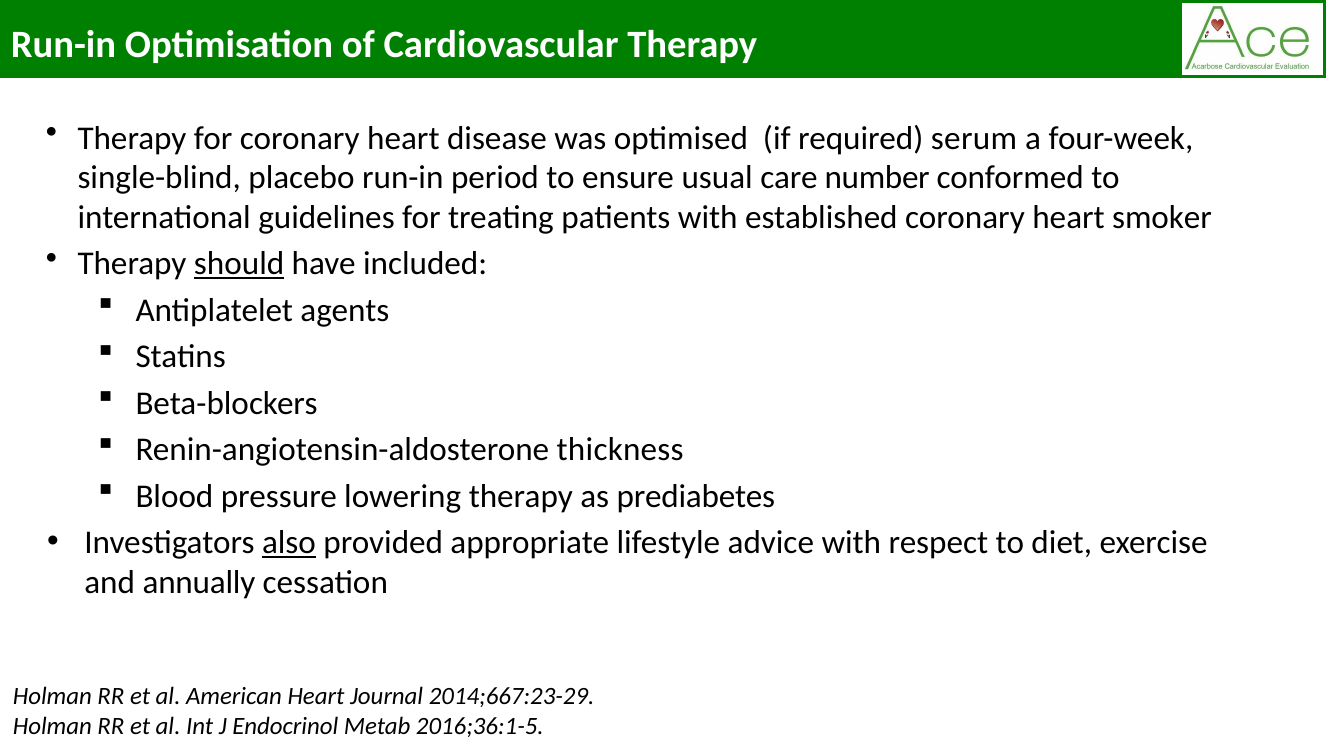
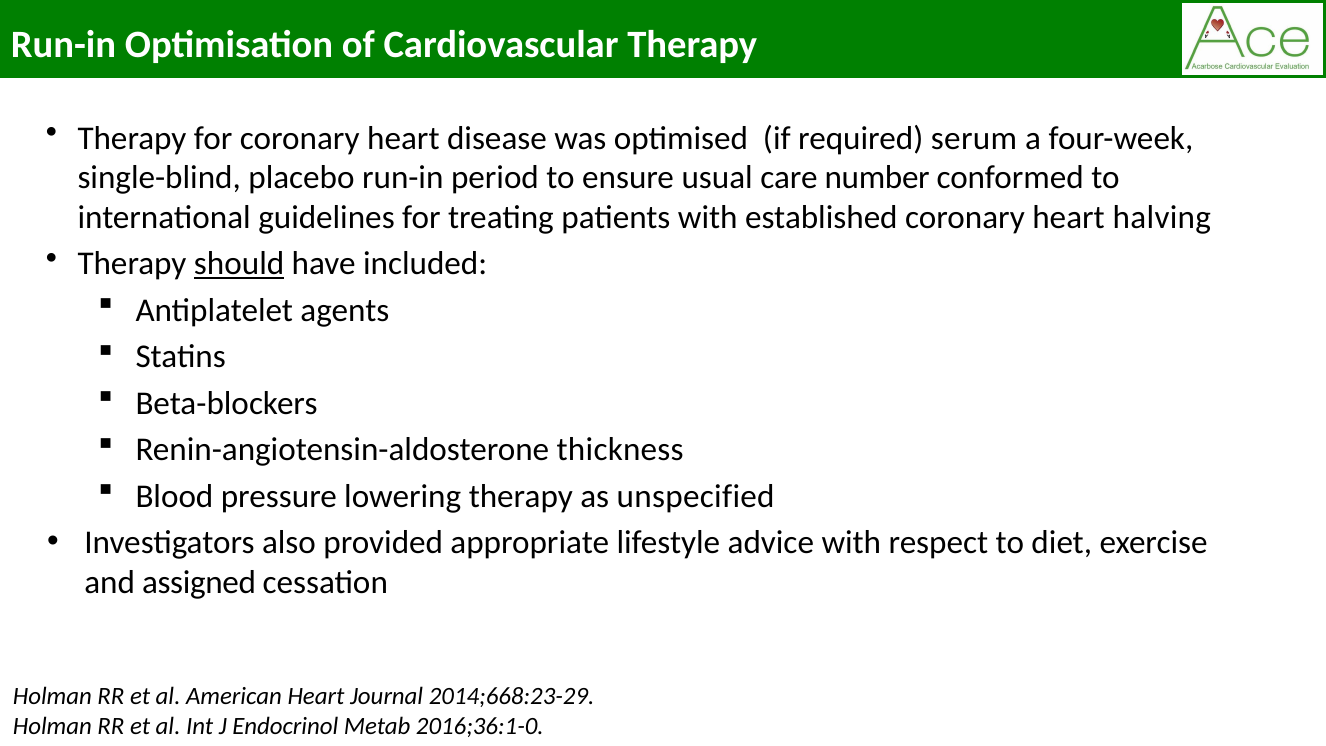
smoker: smoker -> halving
prediabetes: prediabetes -> unspecified
also underline: present -> none
annually: annually -> assigned
2014;667:23-29: 2014;667:23-29 -> 2014;668:23-29
2016;36:1-5: 2016;36:1-5 -> 2016;36:1-0
